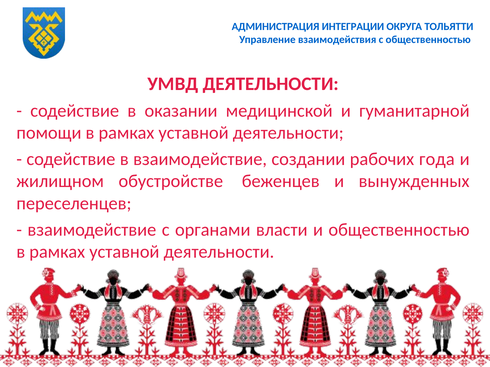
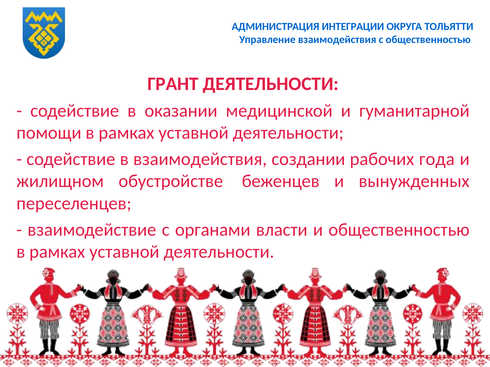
УМВД: УМВД -> ГРАНТ
в взаимодействие: взаимодействие -> взаимодействия
